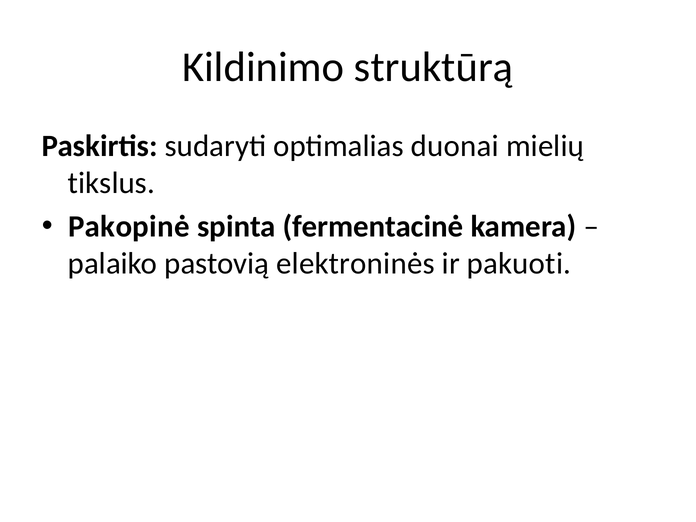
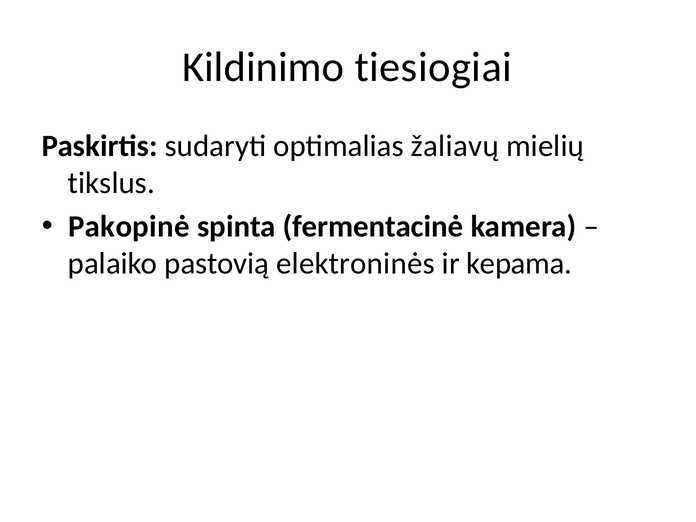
struktūrą: struktūrą -> tiesiogiai
duonai: duonai -> žaliavų
pakuoti: pakuoti -> kepama
